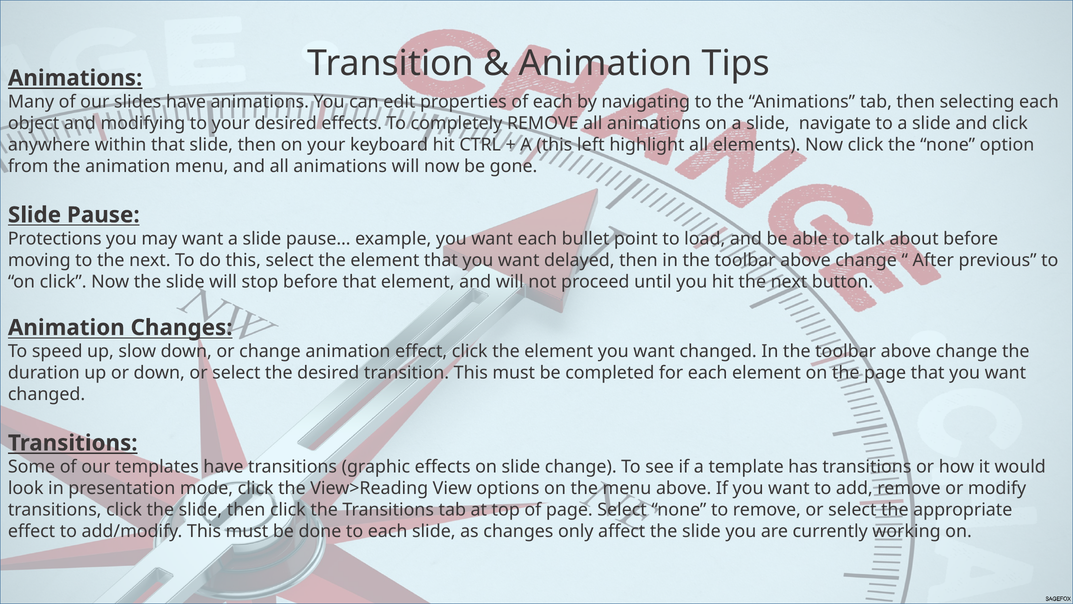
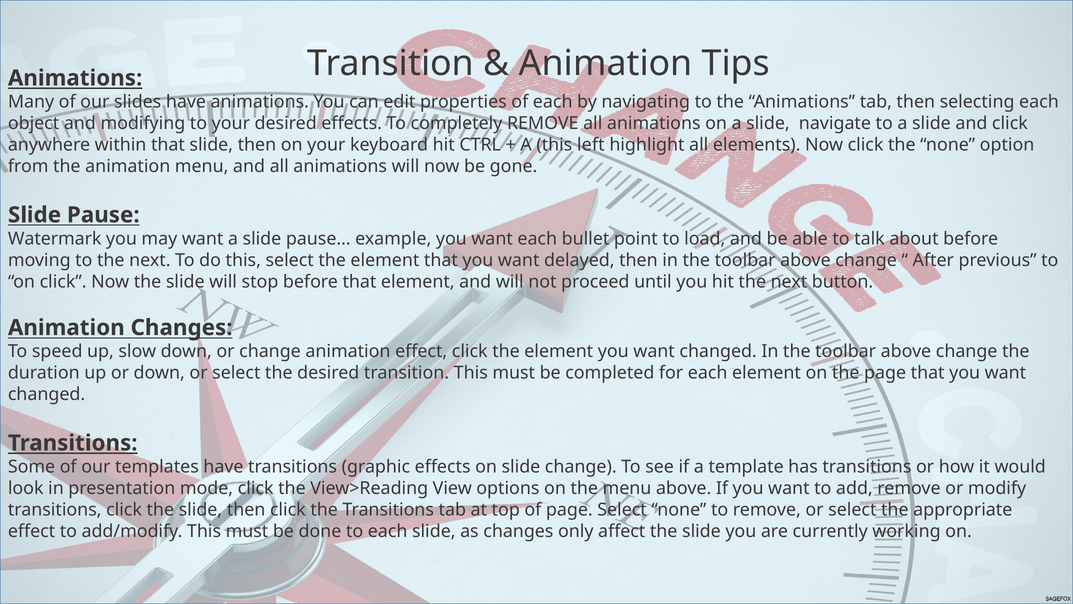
Protections: Protections -> Watermark
